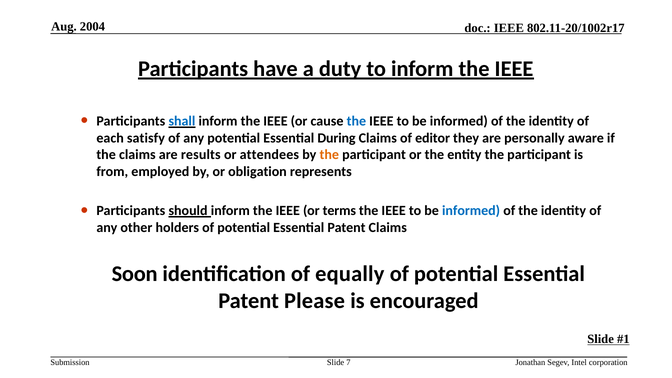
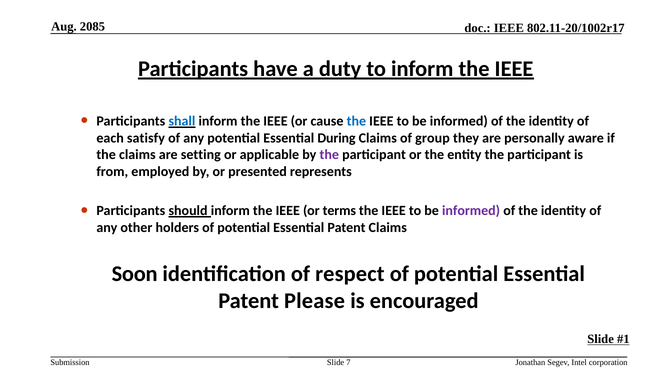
2004: 2004 -> 2085
editor: editor -> group
results: results -> setting
attendees: attendees -> applicable
the at (329, 155) colour: orange -> purple
obligation: obligation -> presented
informed at (471, 211) colour: blue -> purple
equally: equally -> respect
